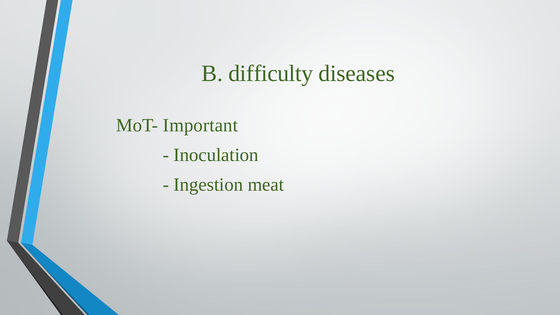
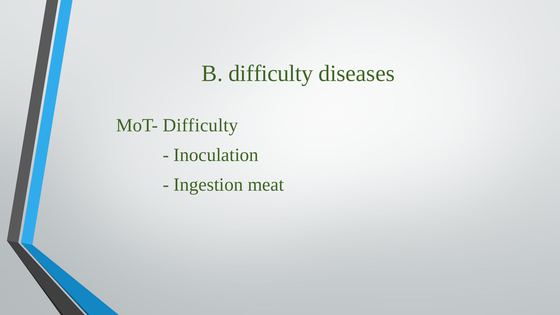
MoT- Important: Important -> Difficulty
